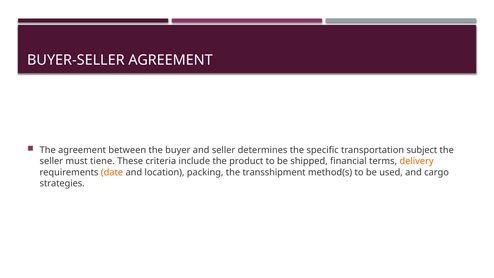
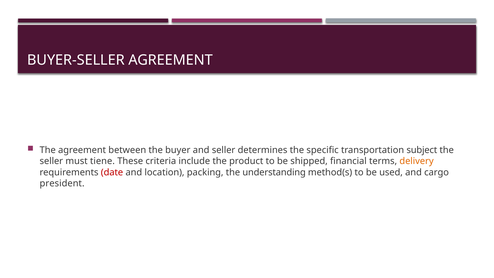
date colour: orange -> red
transshipment: transshipment -> understanding
strategies: strategies -> president
